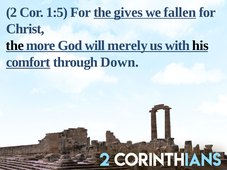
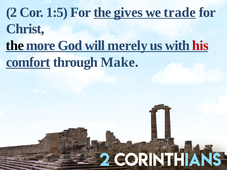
fallen: fallen -> trade
his colour: black -> red
Down: Down -> Make
